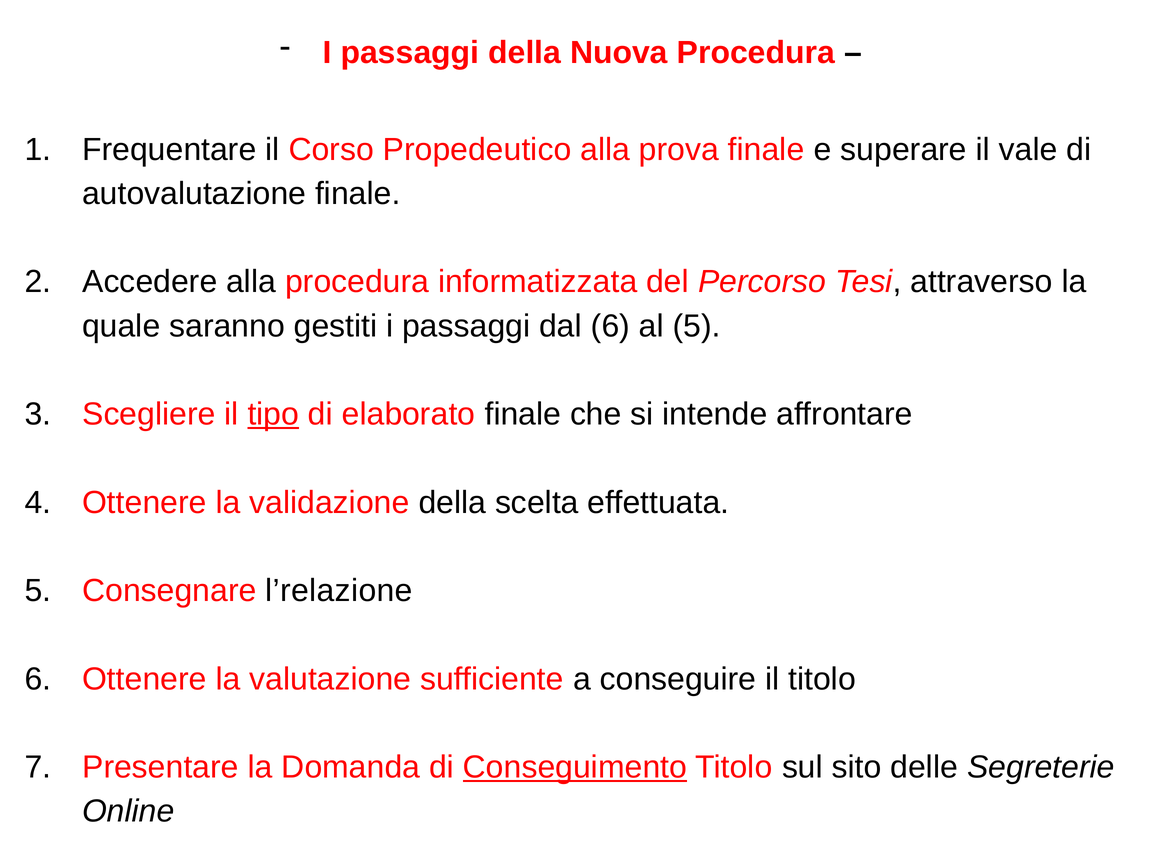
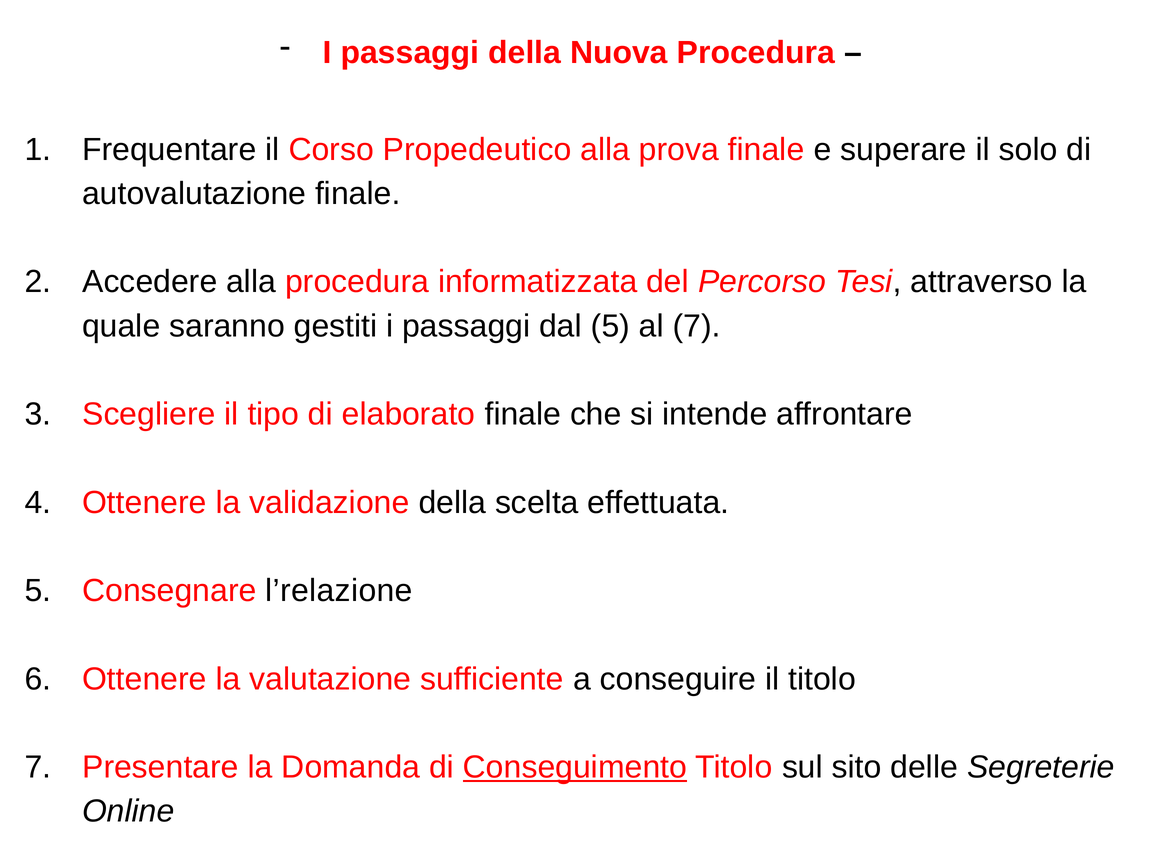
vale: vale -> solo
dal 6: 6 -> 5
al 5: 5 -> 7
tipo underline: present -> none
